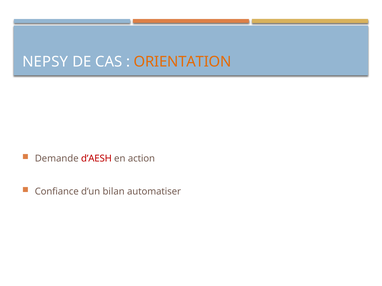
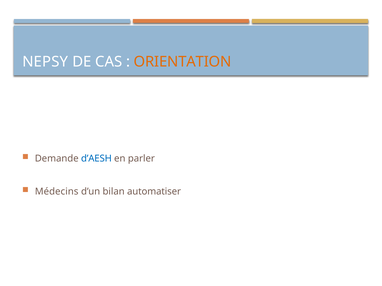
d’AESH colour: red -> blue
action: action -> parler
Confiance: Confiance -> Médecins
